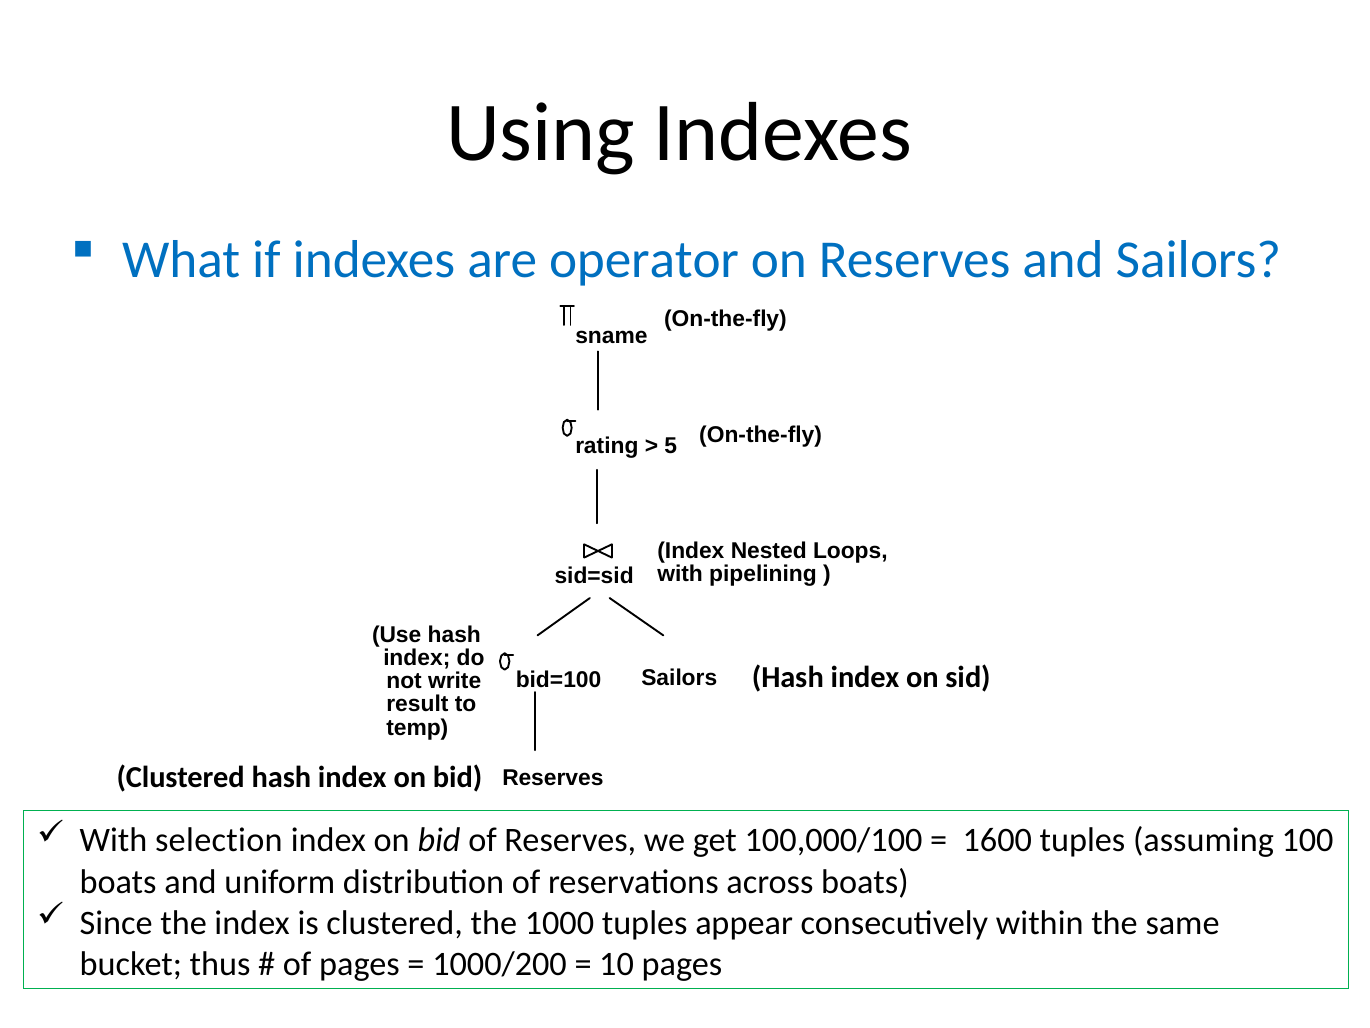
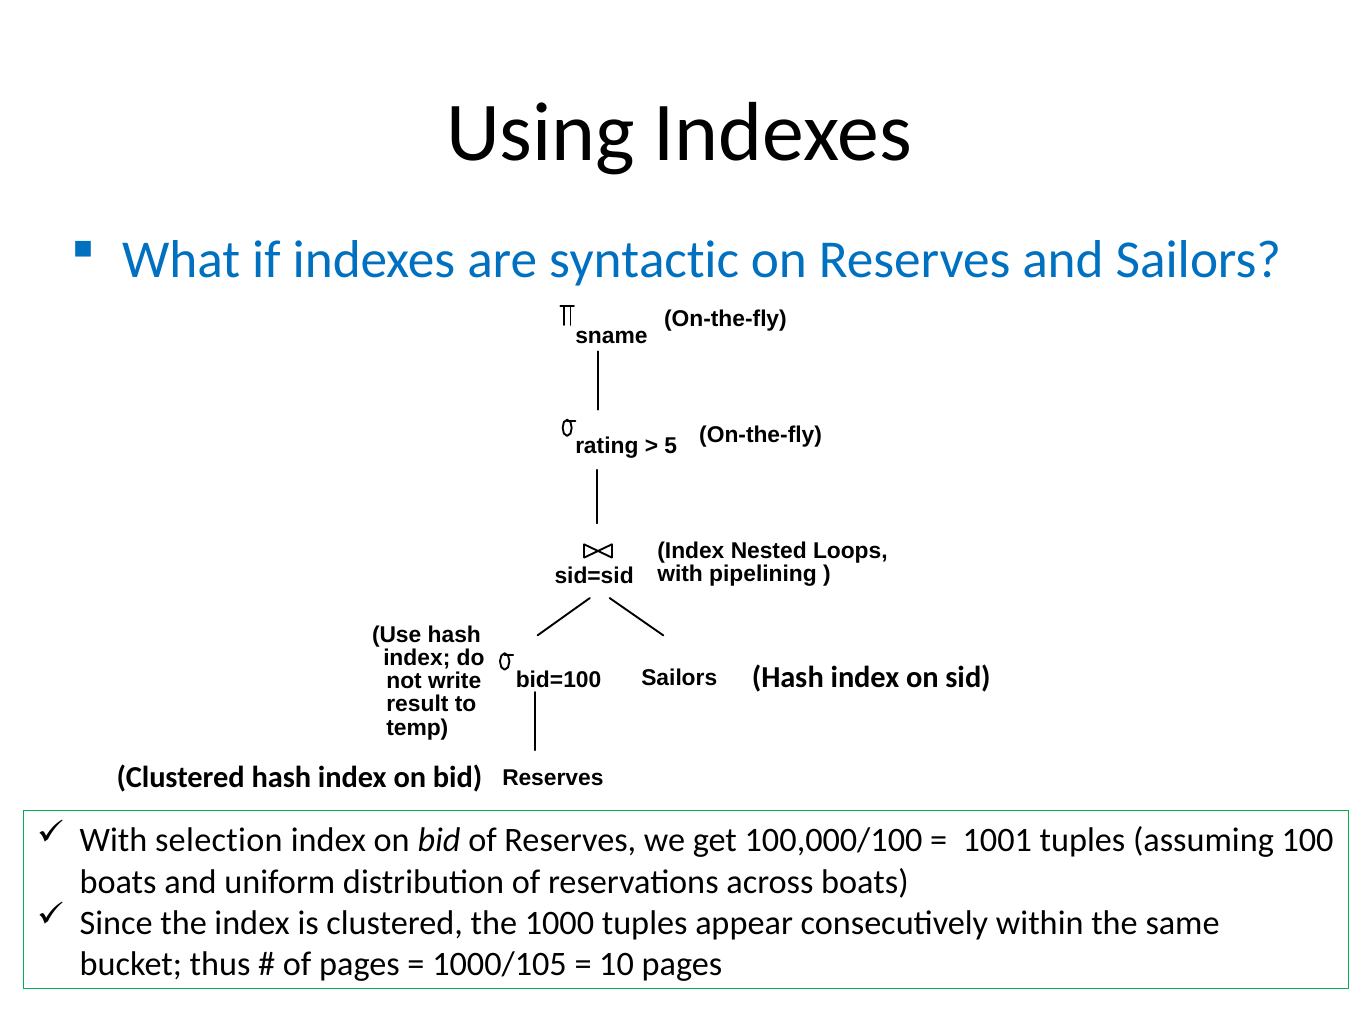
operator: operator -> syntactic
1600: 1600 -> 1001
1000/200: 1000/200 -> 1000/105
